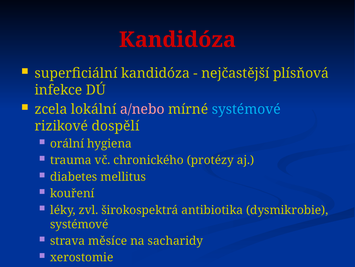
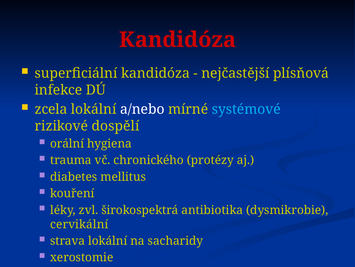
a/nebo colour: pink -> white
systémové at (79, 224): systémové -> cervikální
strava měsíce: měsíce -> lokální
